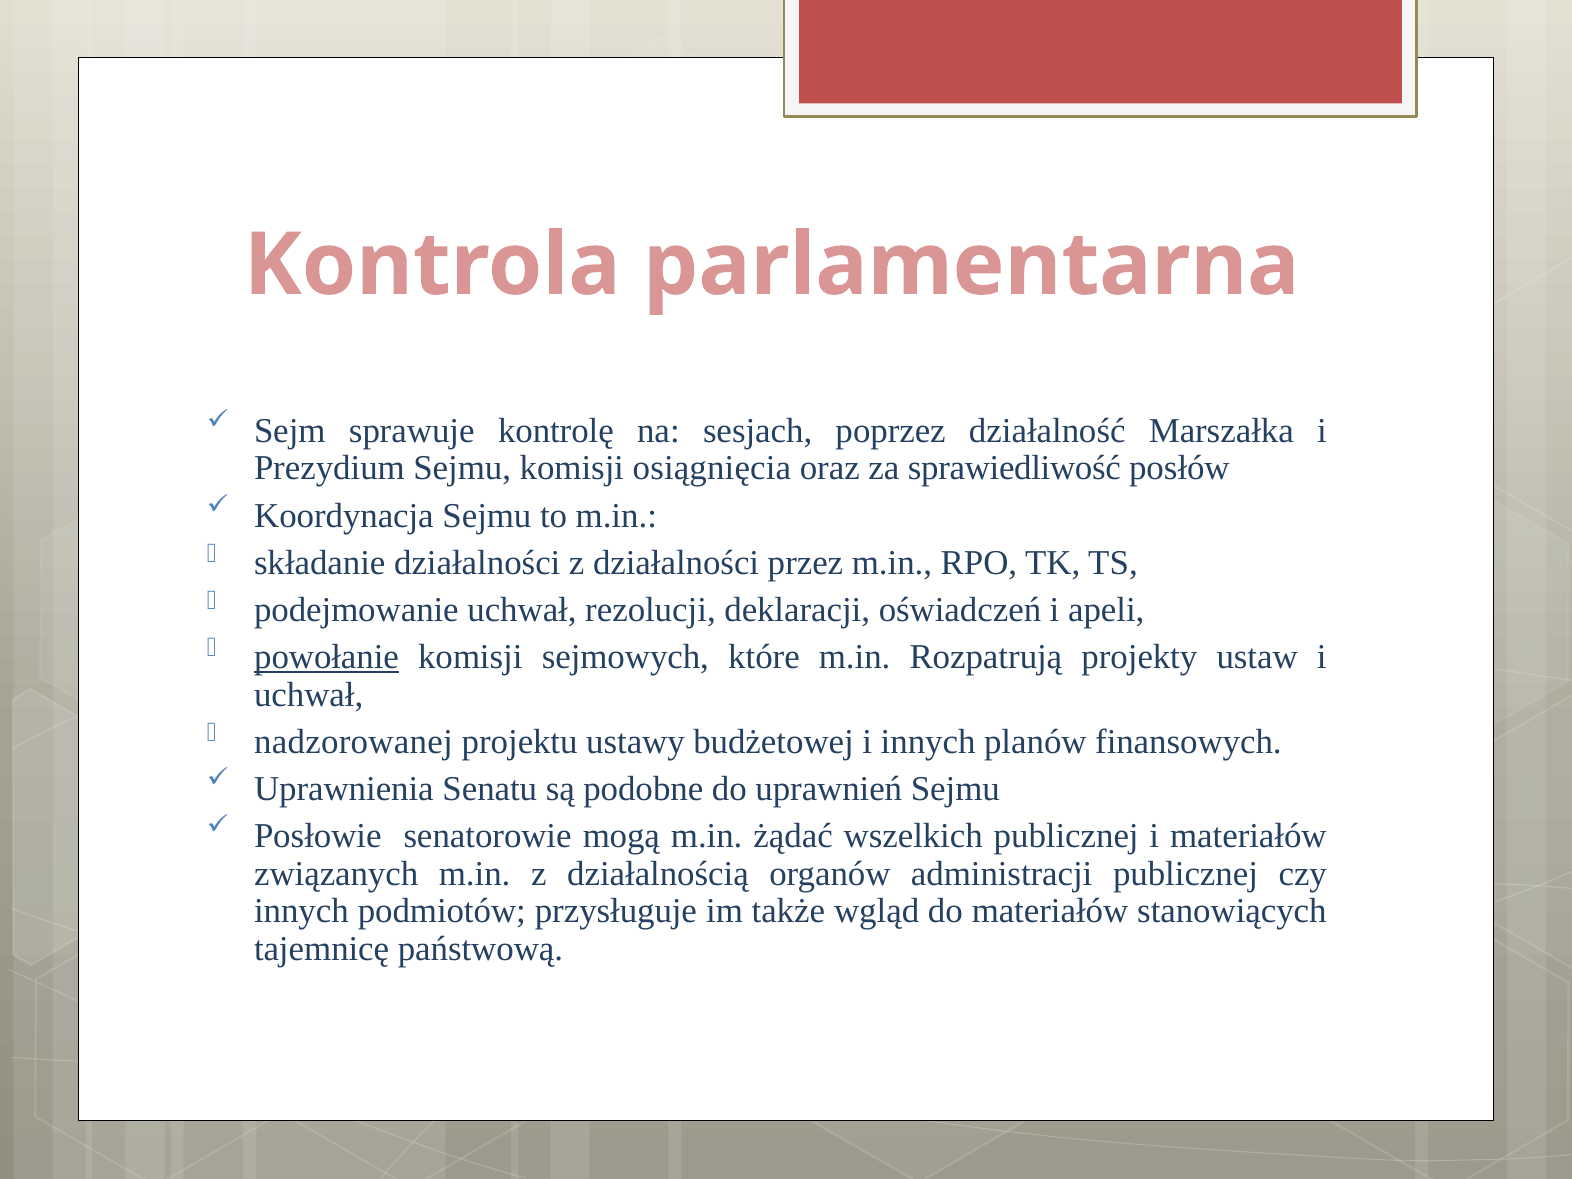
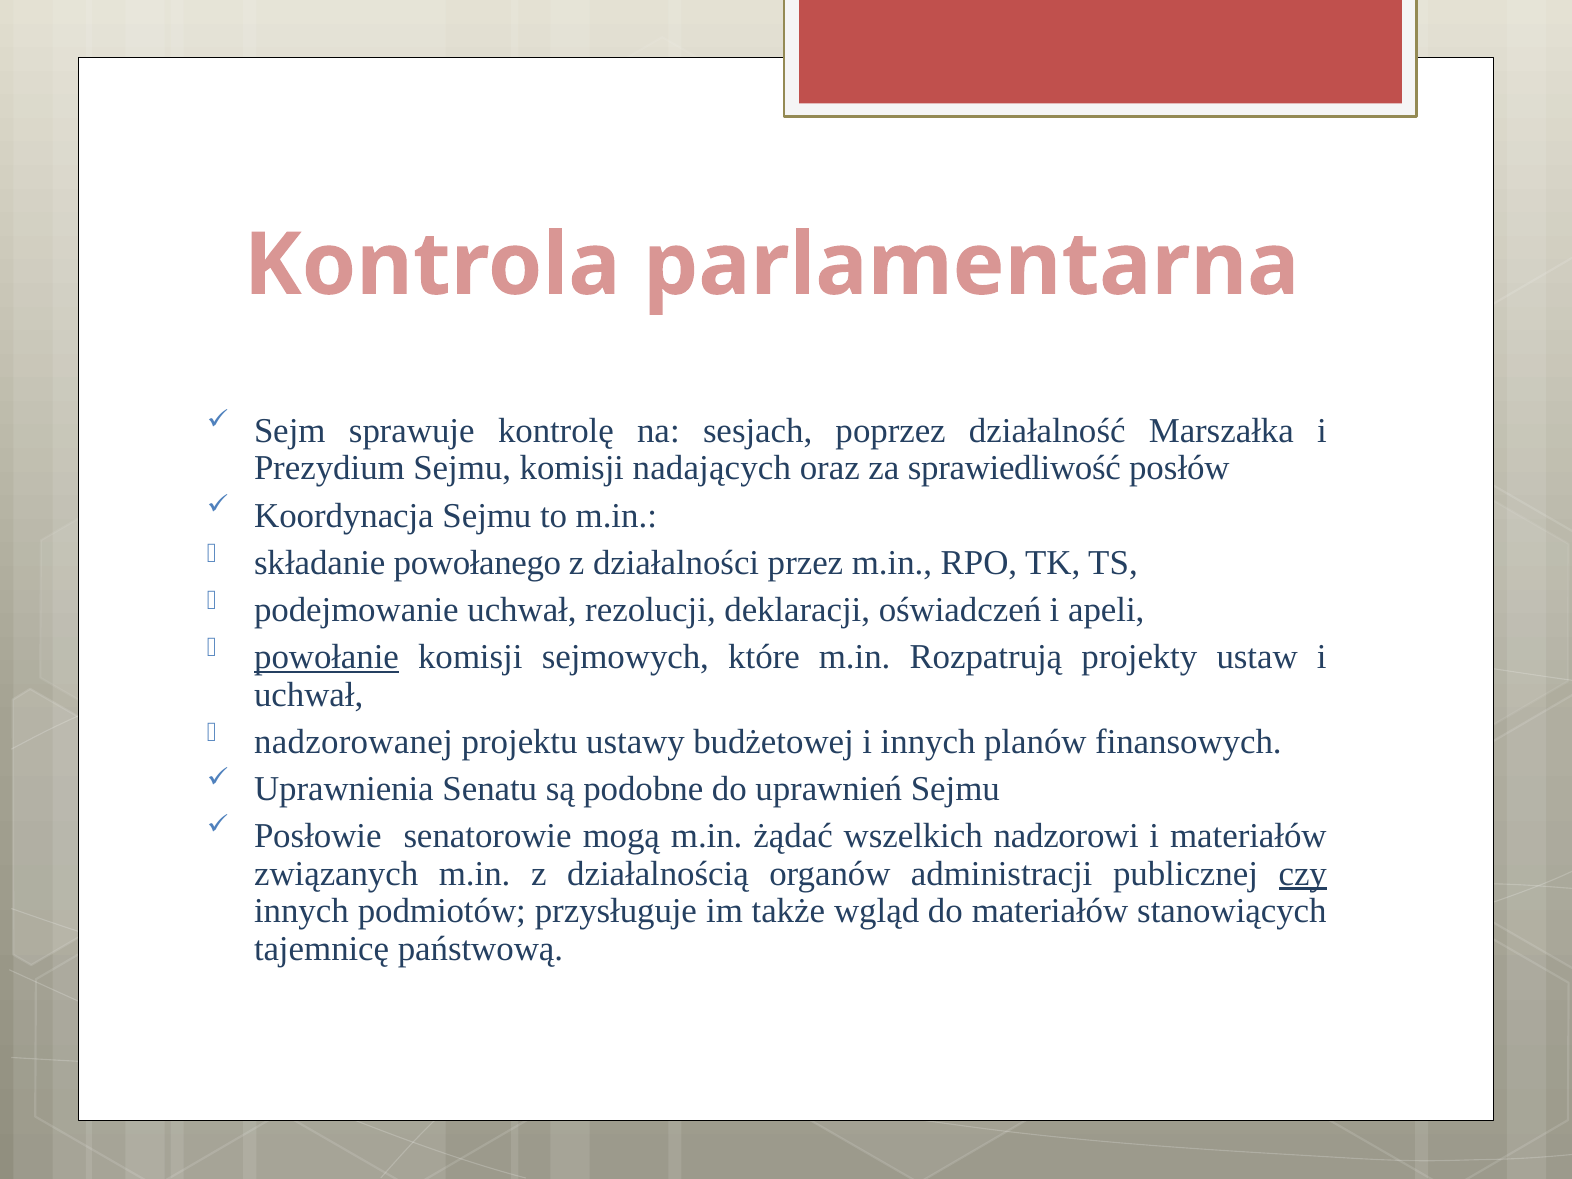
osiągnięcia: osiągnięcia -> nadających
składanie działalności: działalności -> powołanego
wszelkich publicznej: publicznej -> nadzorowi
czy underline: none -> present
